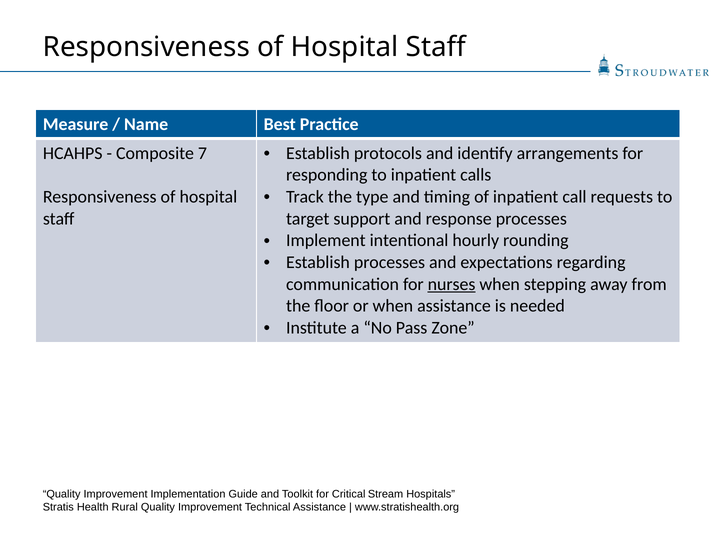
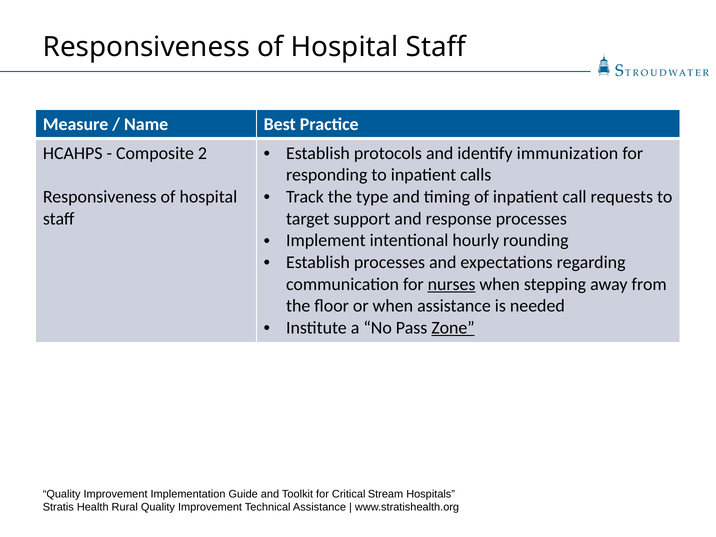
arrangements: arrangements -> immunization
7: 7 -> 2
Zone underline: none -> present
